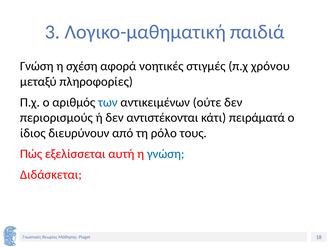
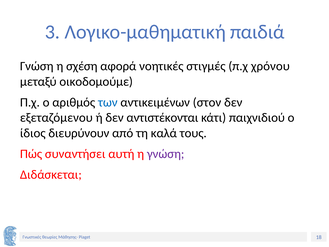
πληροφορίες: πληροφορίες -> οικοδομούμε
ούτε: ούτε -> στον
περιορισμούς: περιορισμούς -> εξεταζόμενου
πειράματά: πειράματά -> παιχνιδιού
ρόλο: ρόλο -> καλά
εξελίσσεται: εξελίσσεται -> συναντήσει
γνώση at (166, 154) colour: blue -> purple
